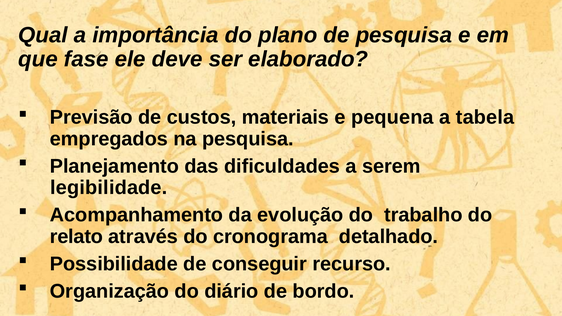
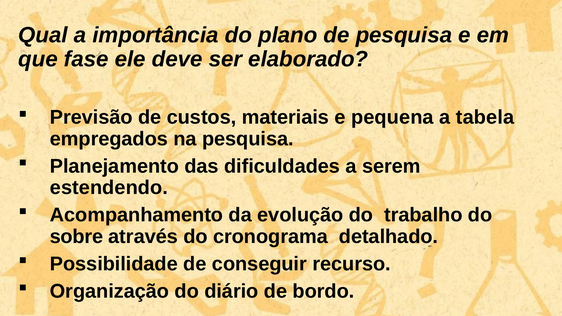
legibilidade: legibilidade -> estendendo
relato: relato -> sobre
